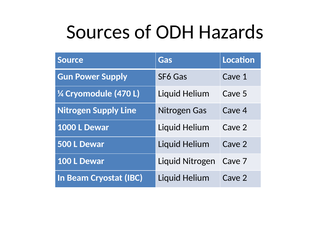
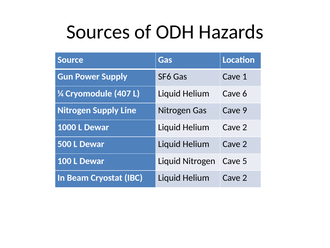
470: 470 -> 407
5: 5 -> 6
4: 4 -> 9
7: 7 -> 5
